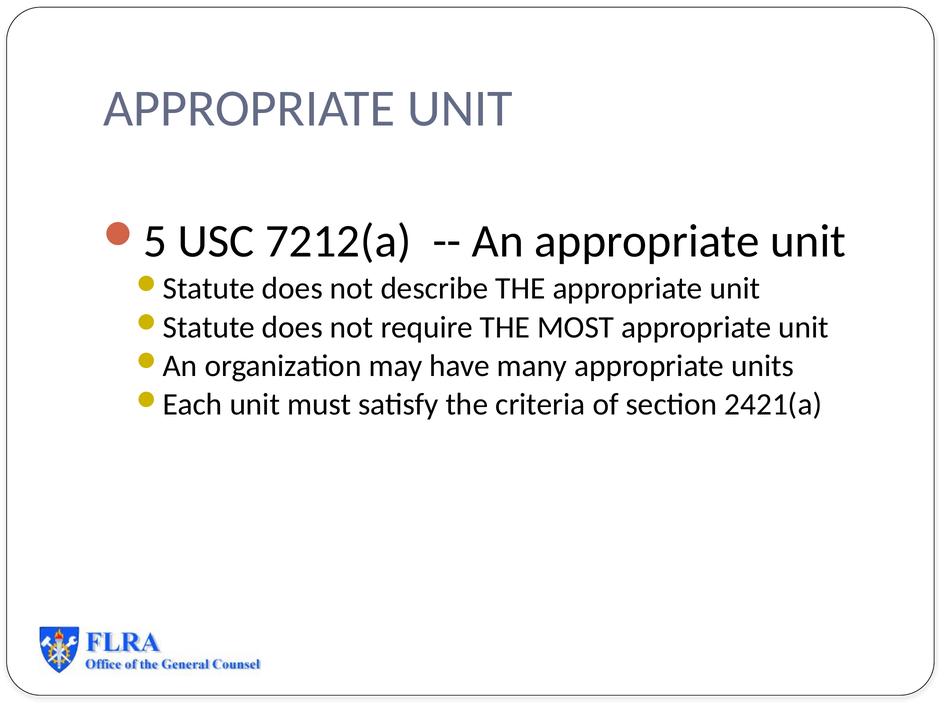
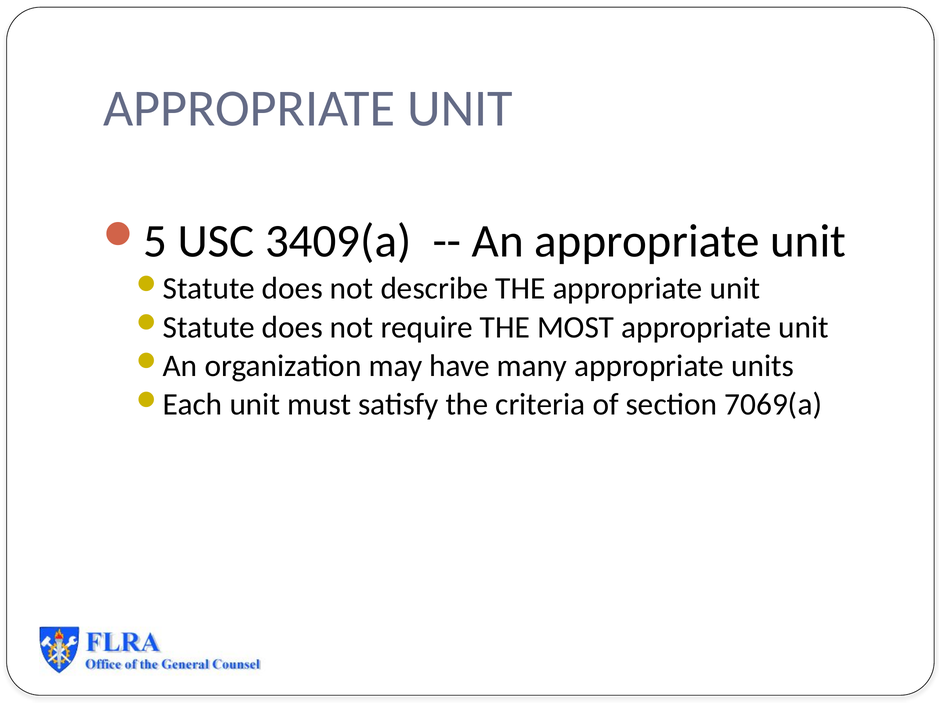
7212(a: 7212(a -> 3409(a
2421(a: 2421(a -> 7069(a
